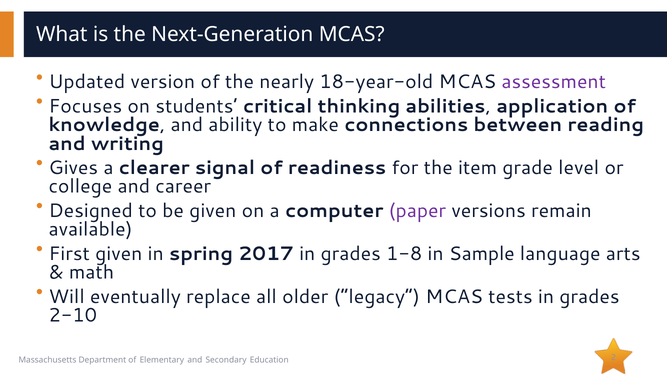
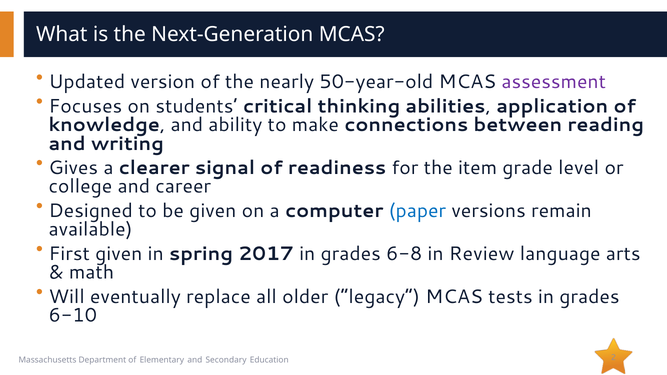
18-year-old: 18-year-old -> 50-year-old
paper colour: purple -> blue
1-8: 1-8 -> 6-8
Sample: Sample -> Review
2-10: 2-10 -> 6-10
